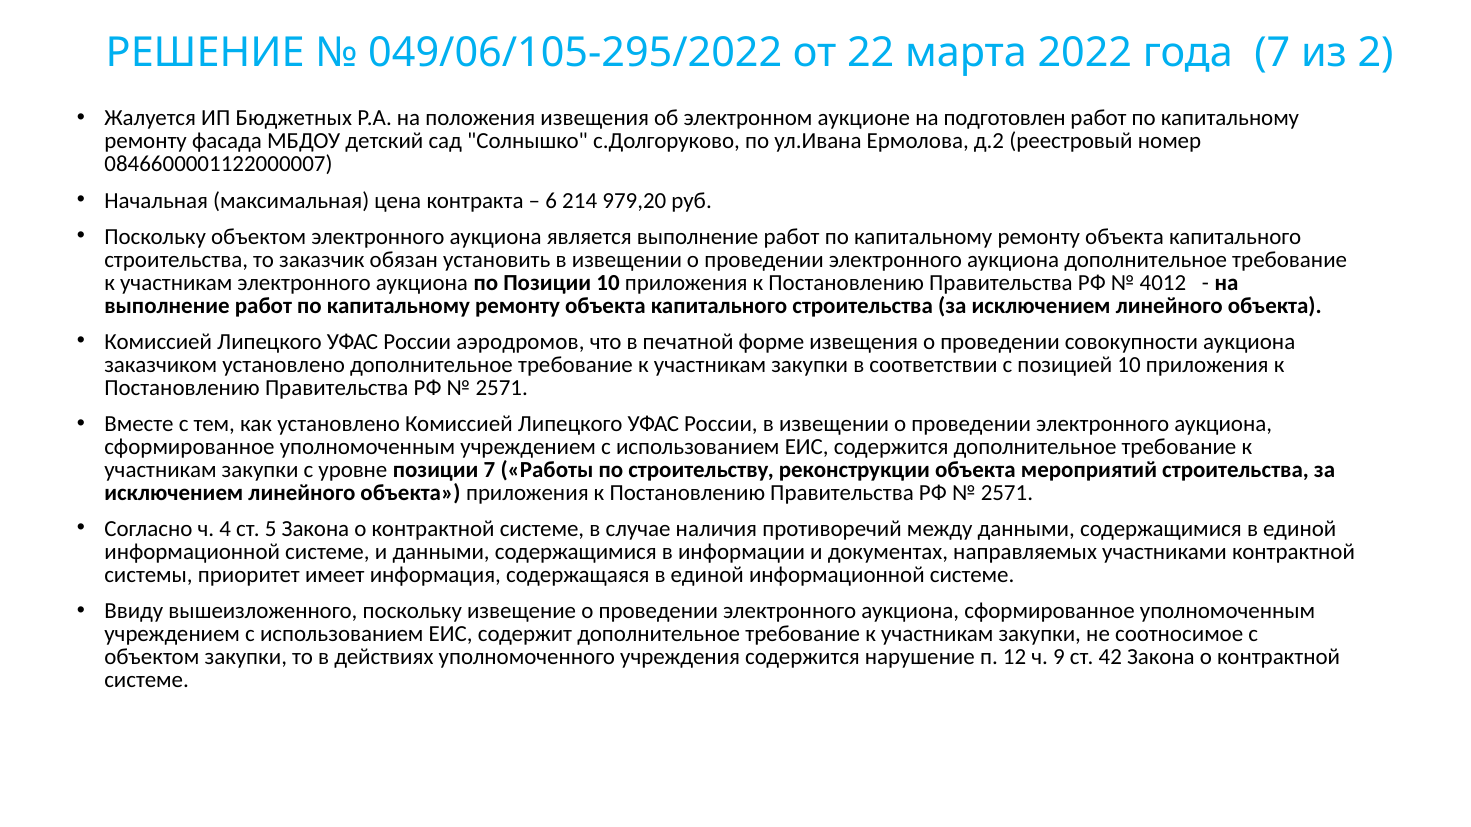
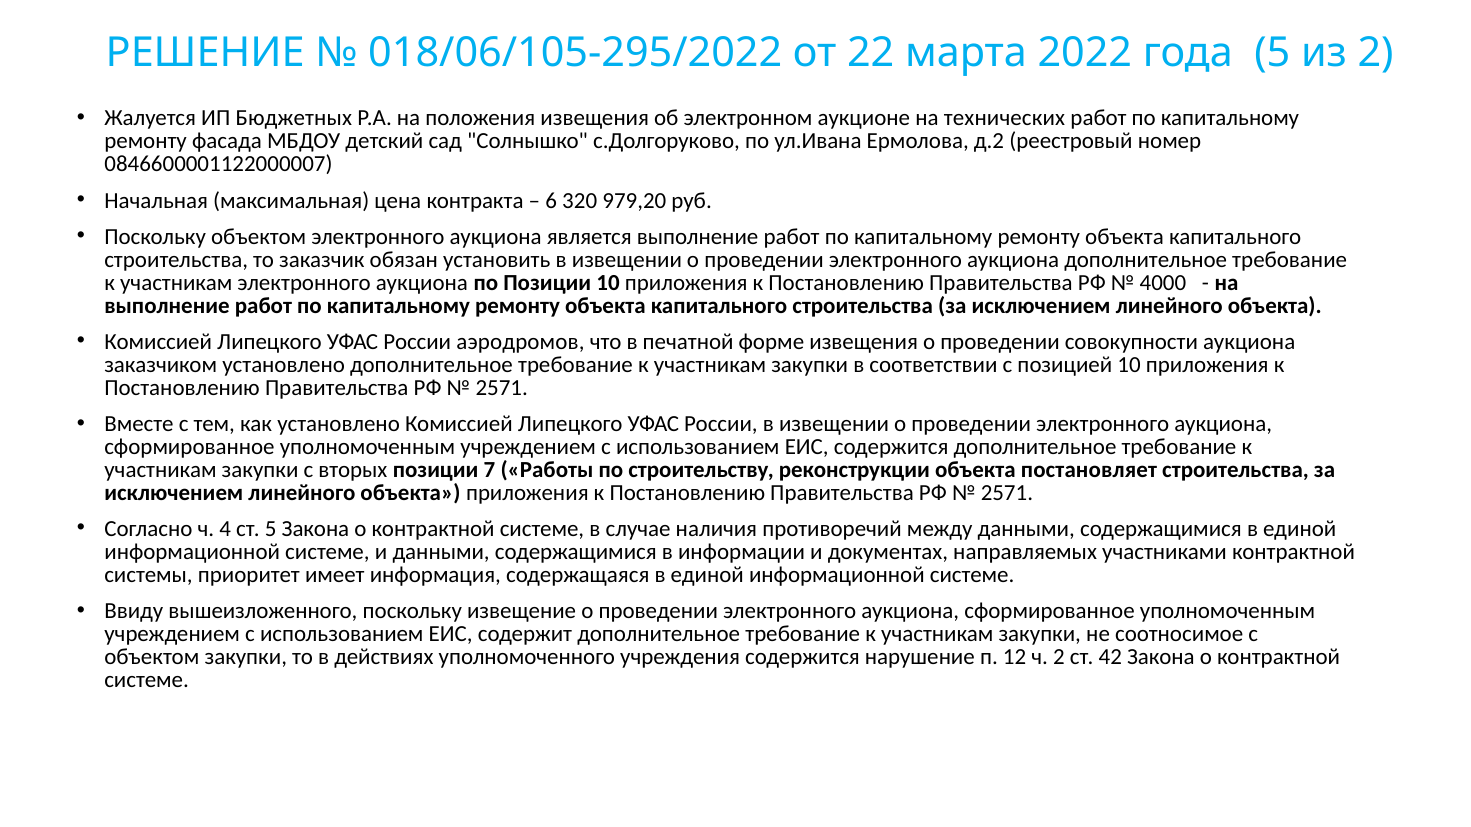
049/06/105-295/2022: 049/06/105-295/2022 -> 018/06/105-295/2022
года 7: 7 -> 5
подготовлен: подготовлен -> технических
214: 214 -> 320
4012: 4012 -> 4000
уровне: уровне -> вторых
мероприятий: мероприятий -> постановляет
ч 9: 9 -> 2
